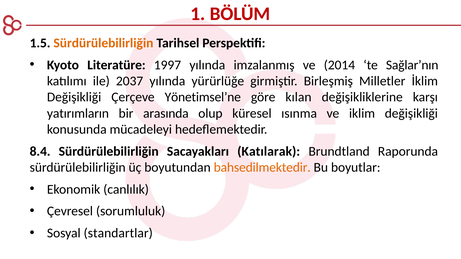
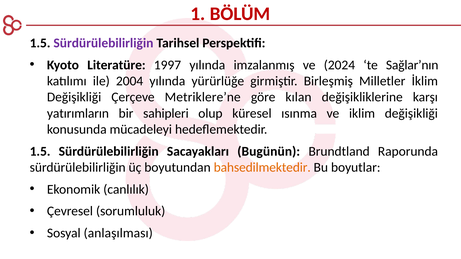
Sürdürülebilirliğin at (103, 43) colour: orange -> purple
2014: 2014 -> 2024
2037: 2037 -> 2004
Yönetimsel’ne: Yönetimsel’ne -> Metriklere’ne
arasında: arasında -> sahipleri
8.4 at (40, 151): 8.4 -> 1.5
Katılarak: Katılarak -> Bugünün
standartlar: standartlar -> anlaşılması
